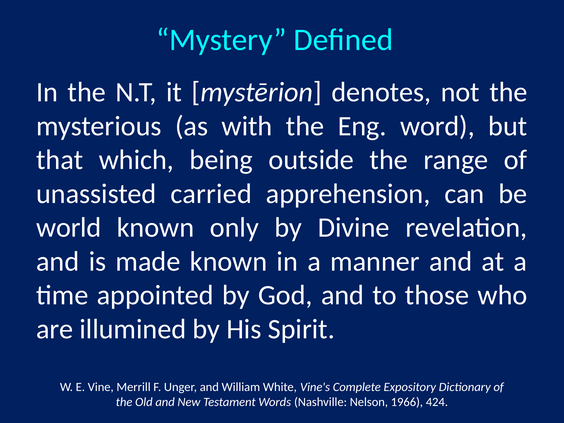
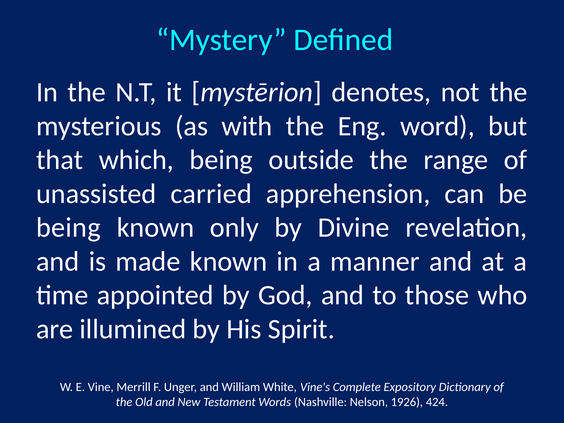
world at (69, 228): world -> being
1966: 1966 -> 1926
